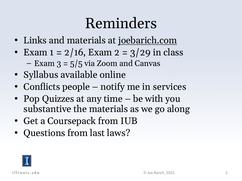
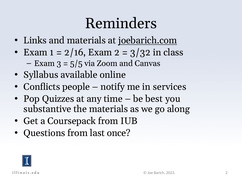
3/29: 3/29 -> 3/32
with: with -> best
laws: laws -> once
